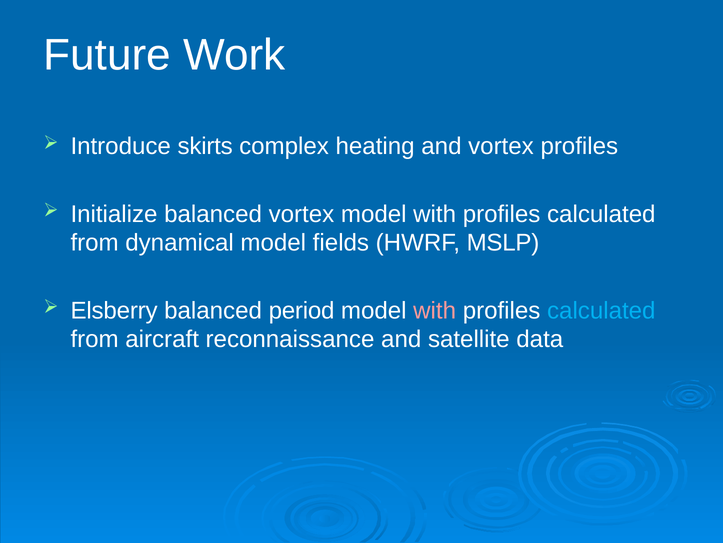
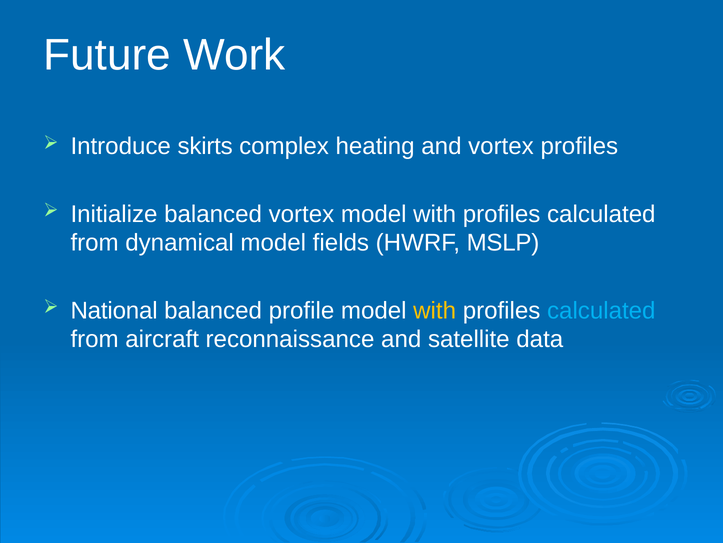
Elsberry: Elsberry -> National
period: period -> profile
with at (435, 310) colour: pink -> yellow
